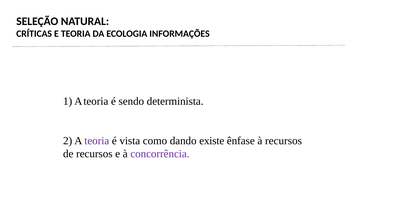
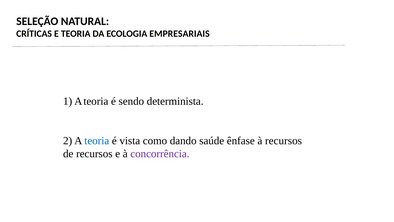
INFORMAÇÕES: INFORMAÇÕES -> EMPRESARIAIS
teoria at (97, 140) colour: purple -> blue
existe: existe -> saúde
